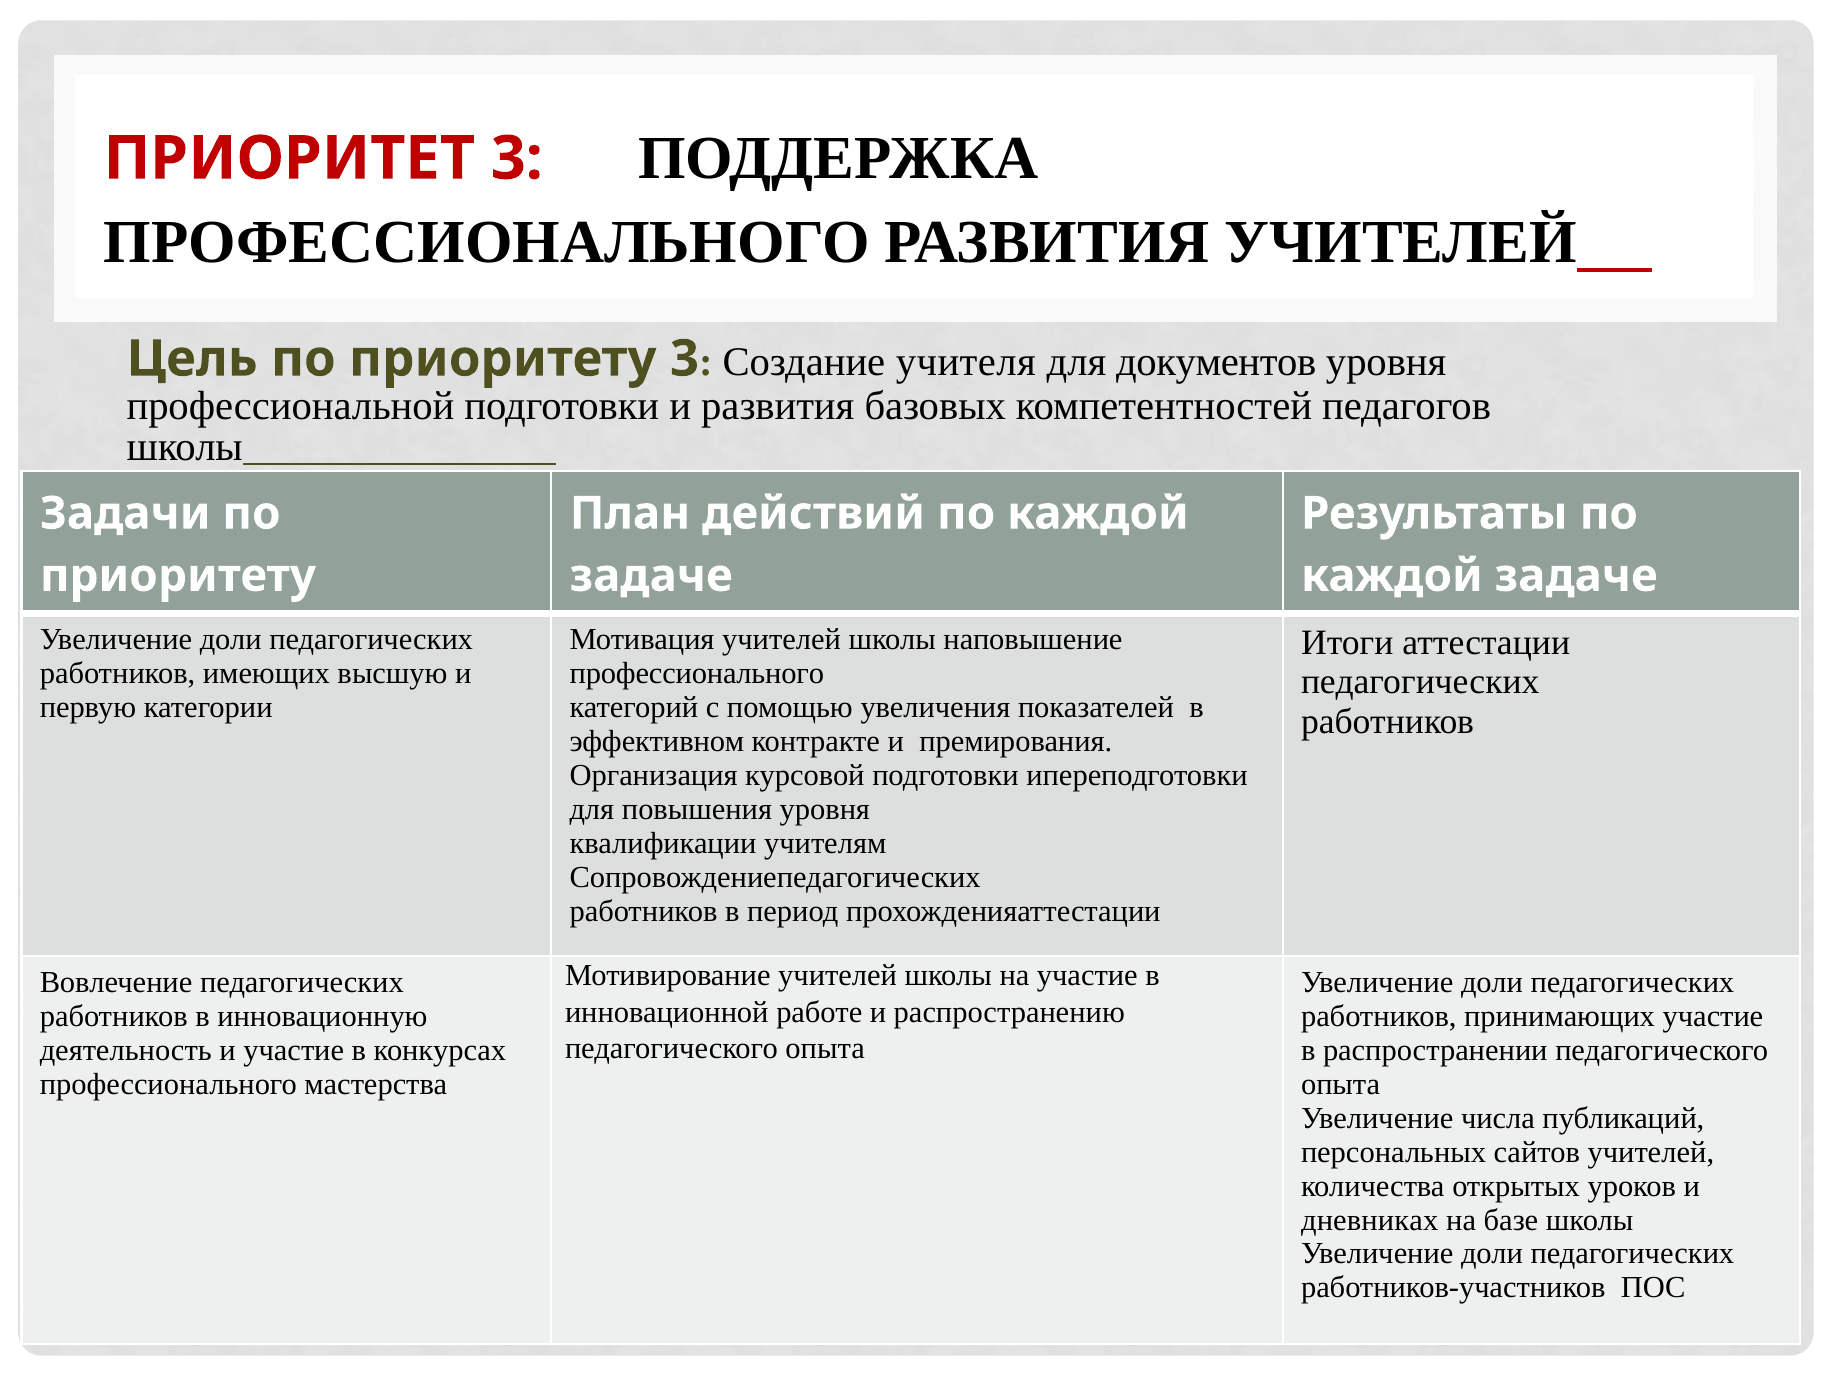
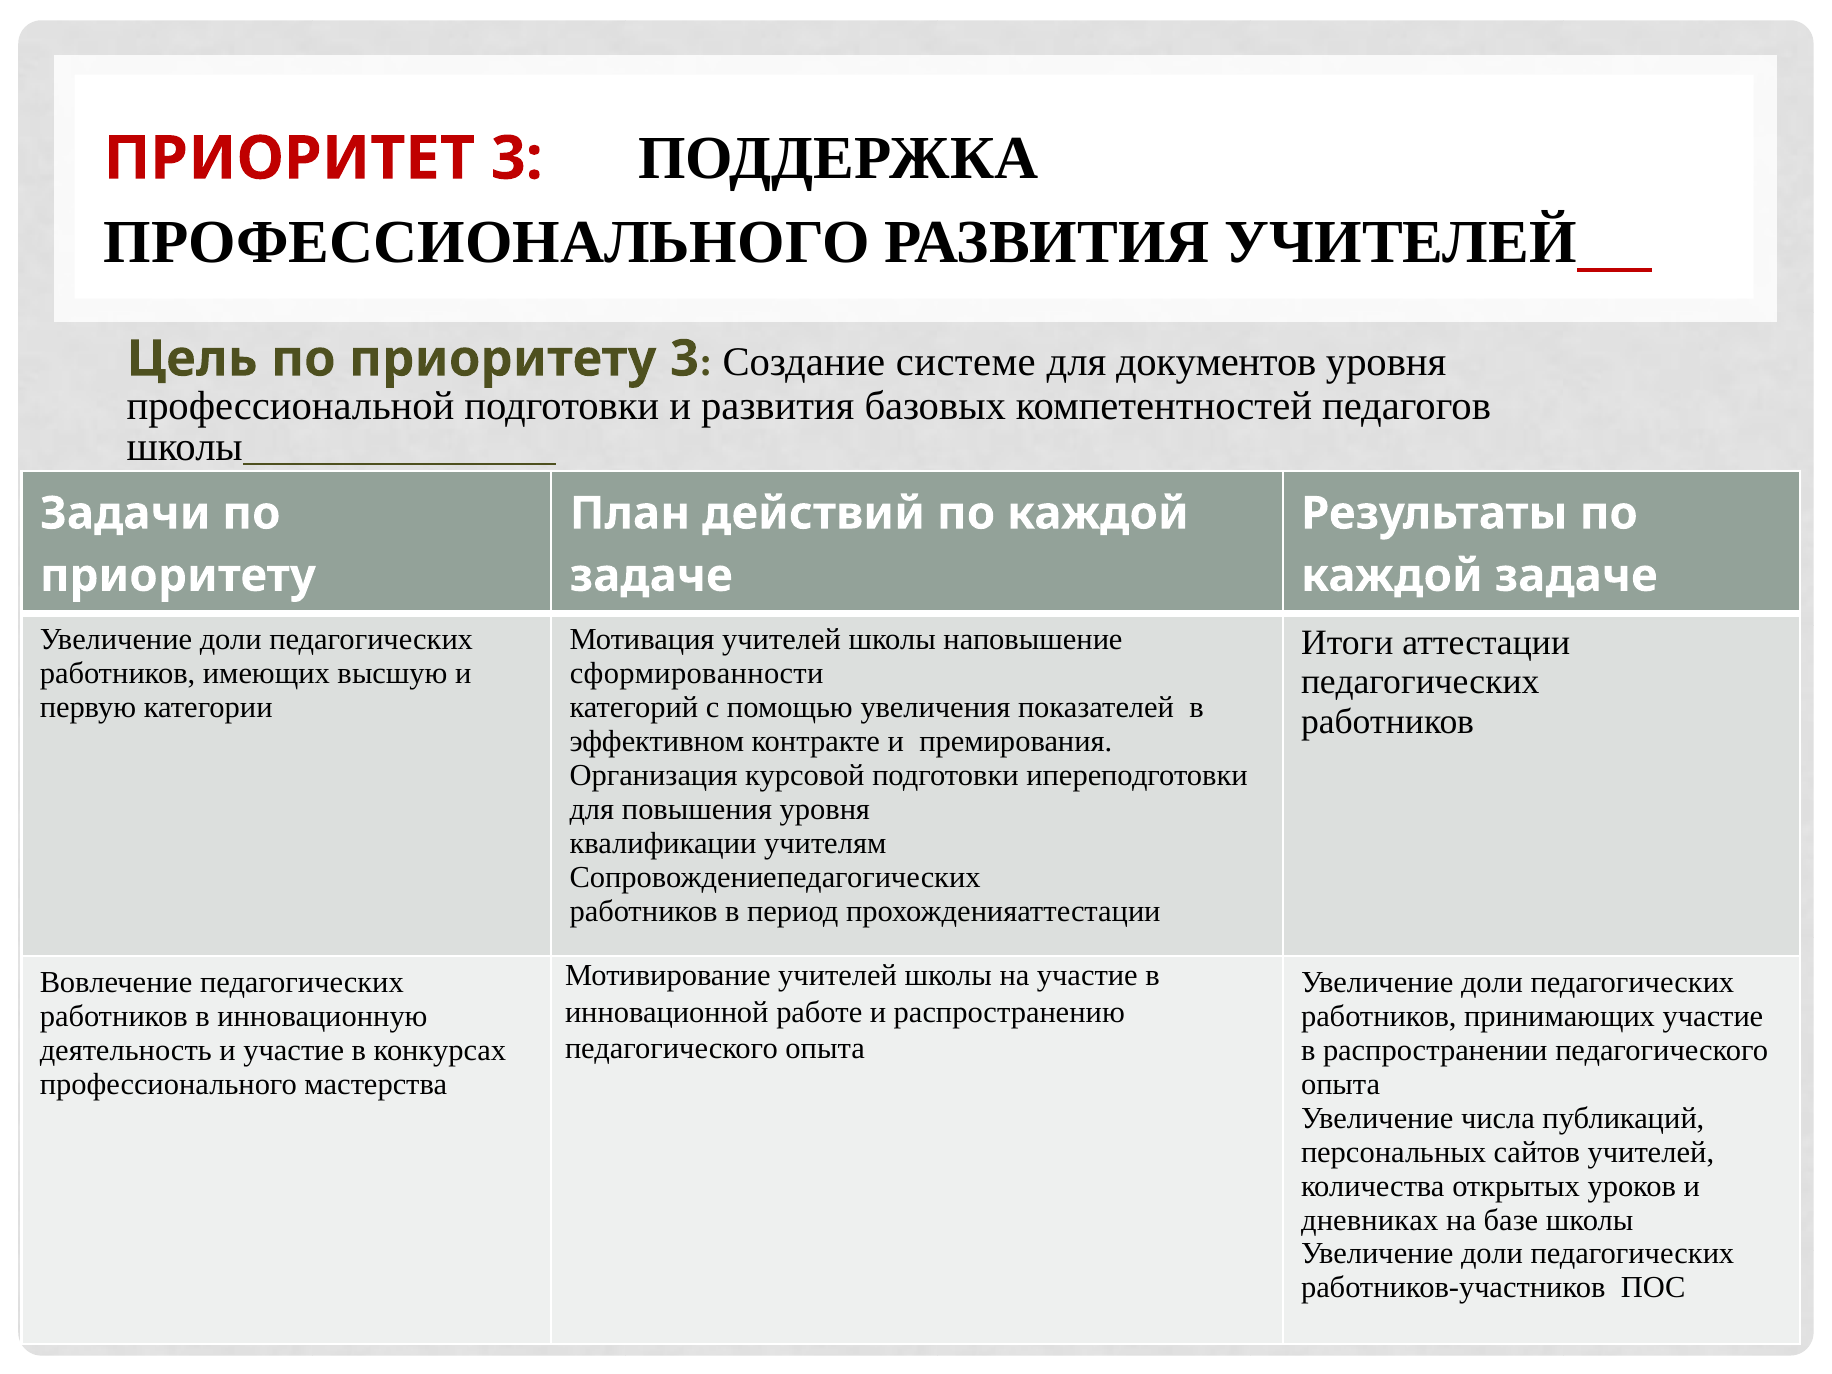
учителя: учителя -> системе
профессионального at (697, 674): профессионального -> сформированности
